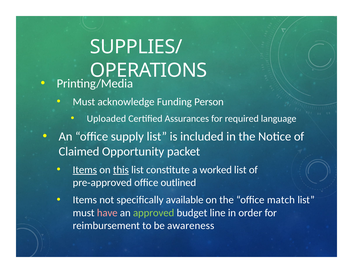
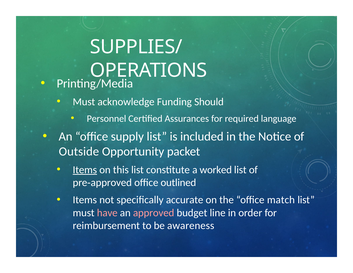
Person: Person -> Should
Uploaded: Uploaded -> Personnel
Claimed: Claimed -> Outside
this underline: present -> none
available: available -> accurate
approved at (154, 213) colour: light green -> pink
